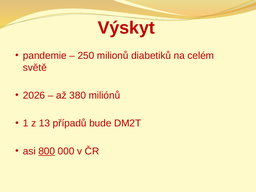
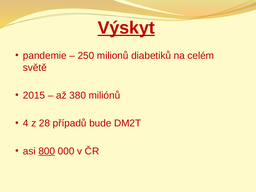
Výskyt underline: none -> present
2026: 2026 -> 2015
1: 1 -> 4
13: 13 -> 28
